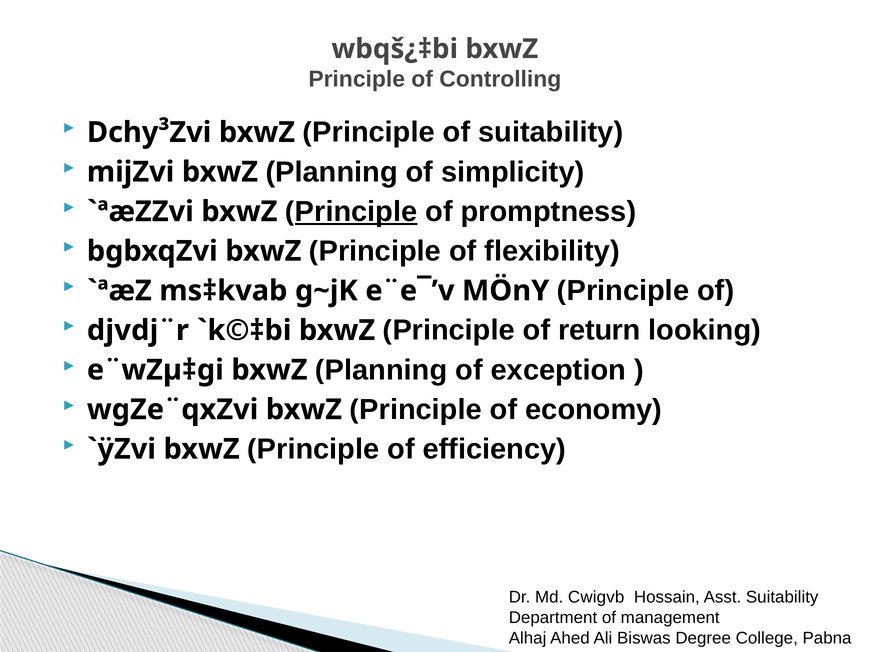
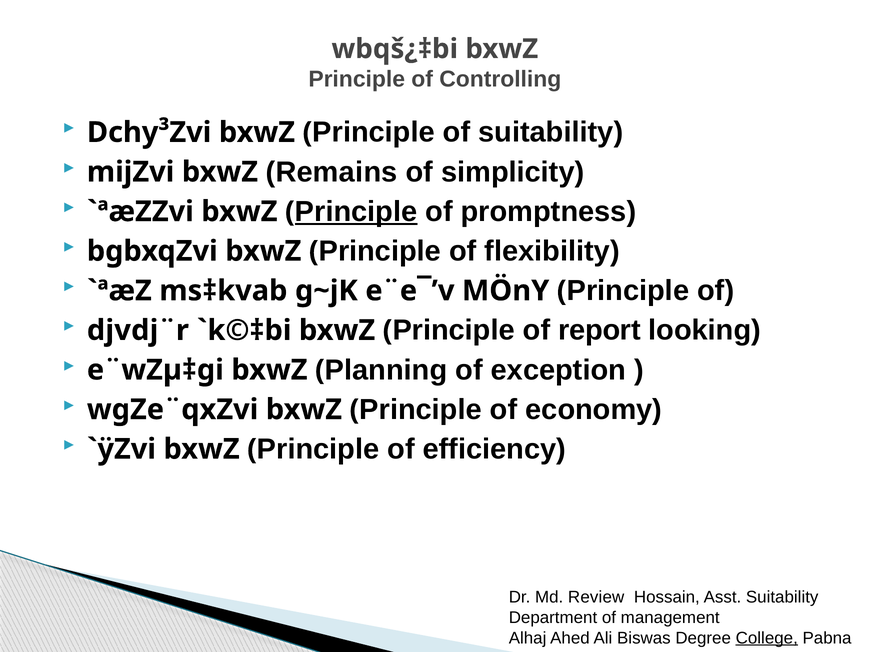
bxwZ Planning: Planning -> Remains
return: return -> report
Cwigvb: Cwigvb -> Review
College underline: none -> present
